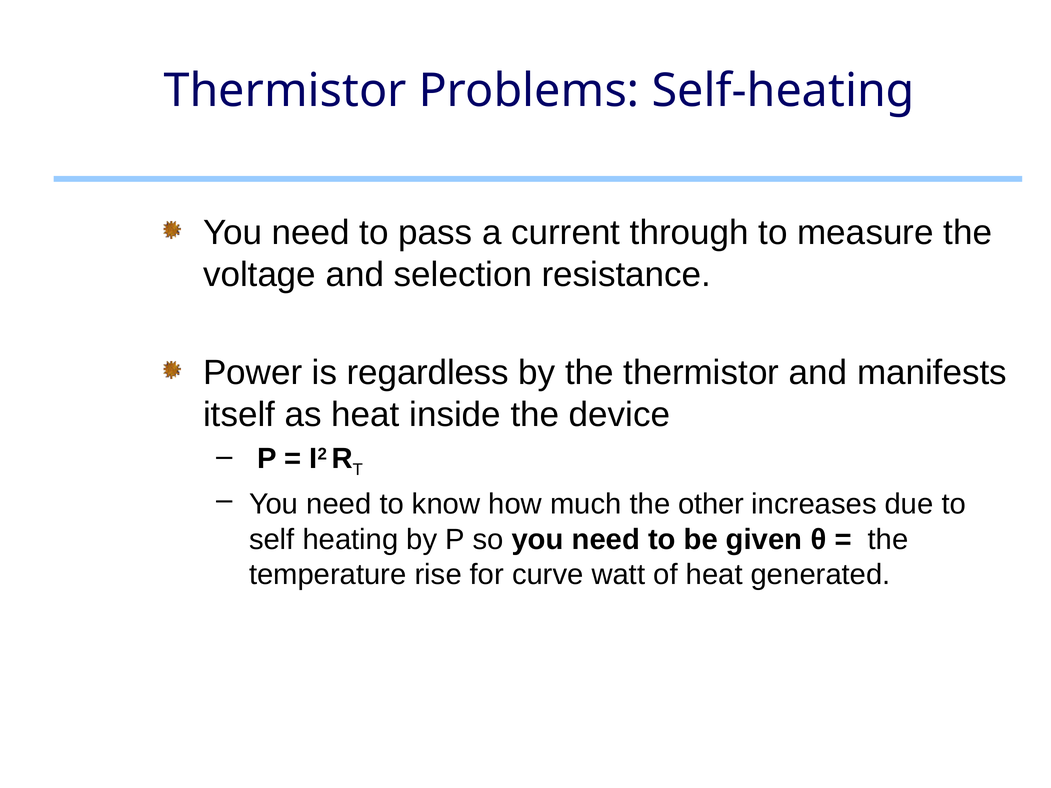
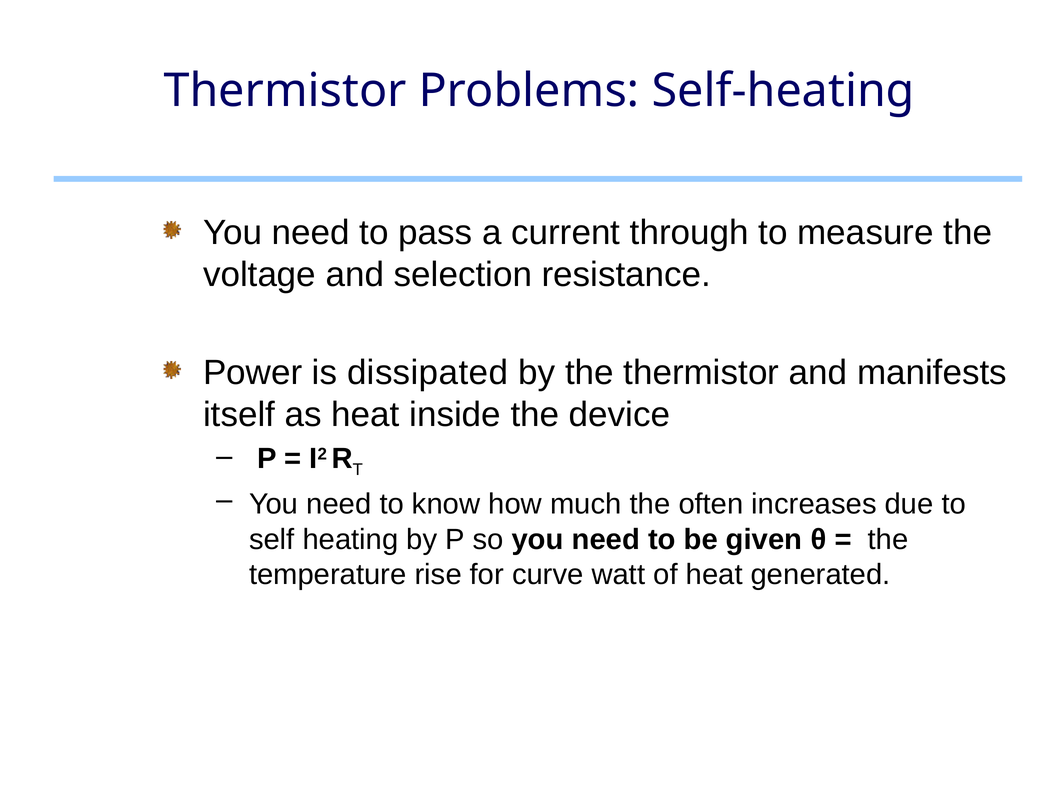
regardless: regardless -> dissipated
other: other -> often
